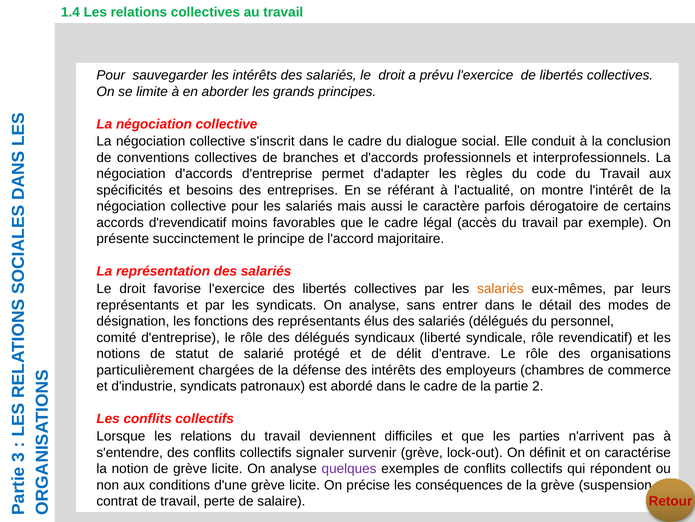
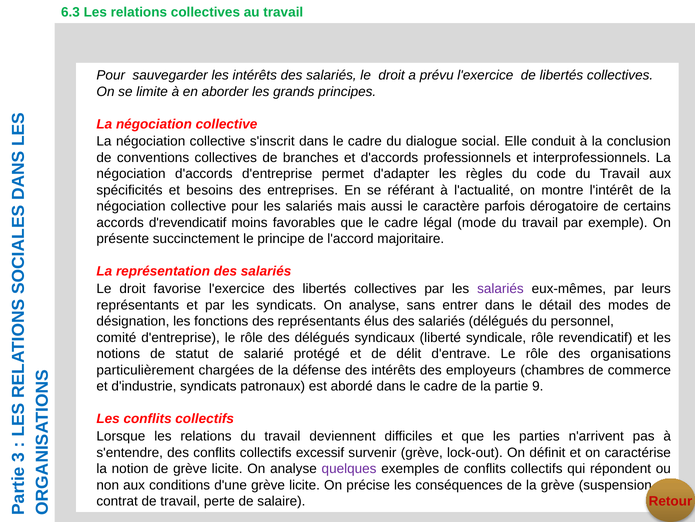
1.4: 1.4 -> 6.3
accès: accès -> mode
salariés at (500, 289) colour: orange -> purple
2: 2 -> 9
signaler: signaler -> excessif
